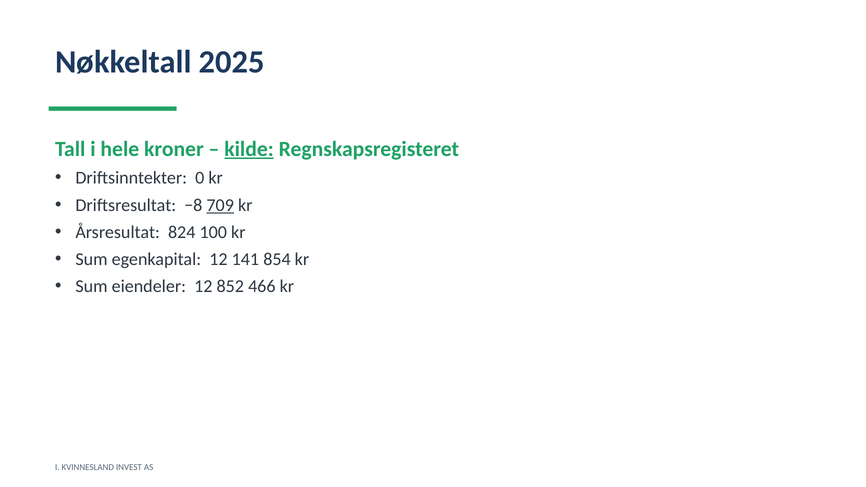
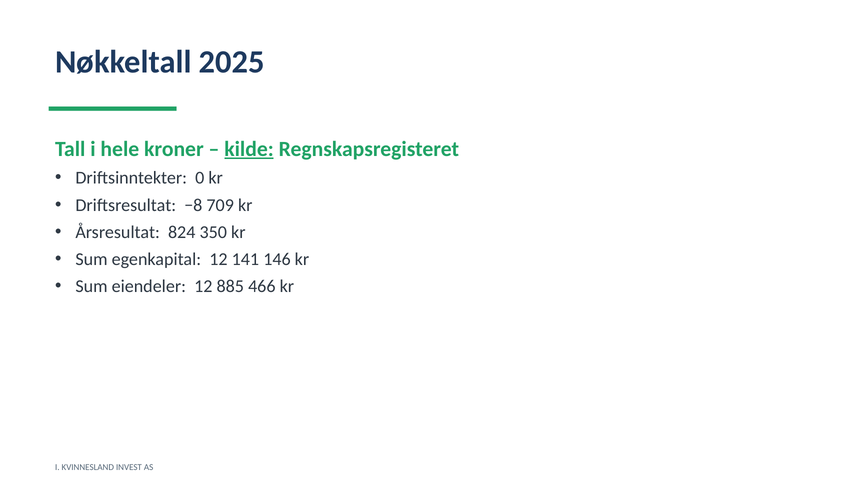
709 underline: present -> none
100: 100 -> 350
854: 854 -> 146
852: 852 -> 885
